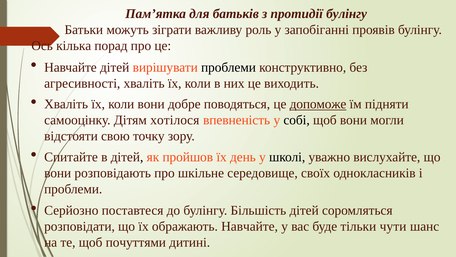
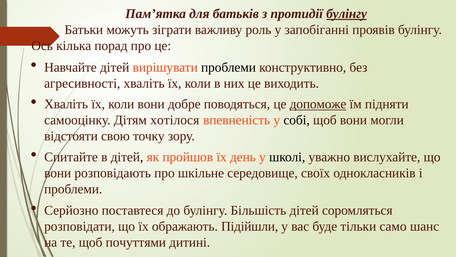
булінгу at (347, 14) underline: none -> present
ображають Навчайте: Навчайте -> Підійшли
чути: чути -> само
